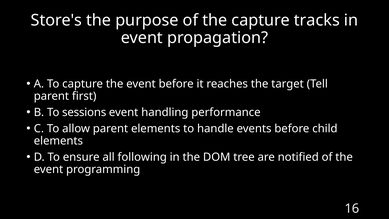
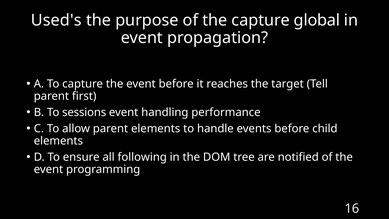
Store's: Store's -> Used's
tracks: tracks -> global
